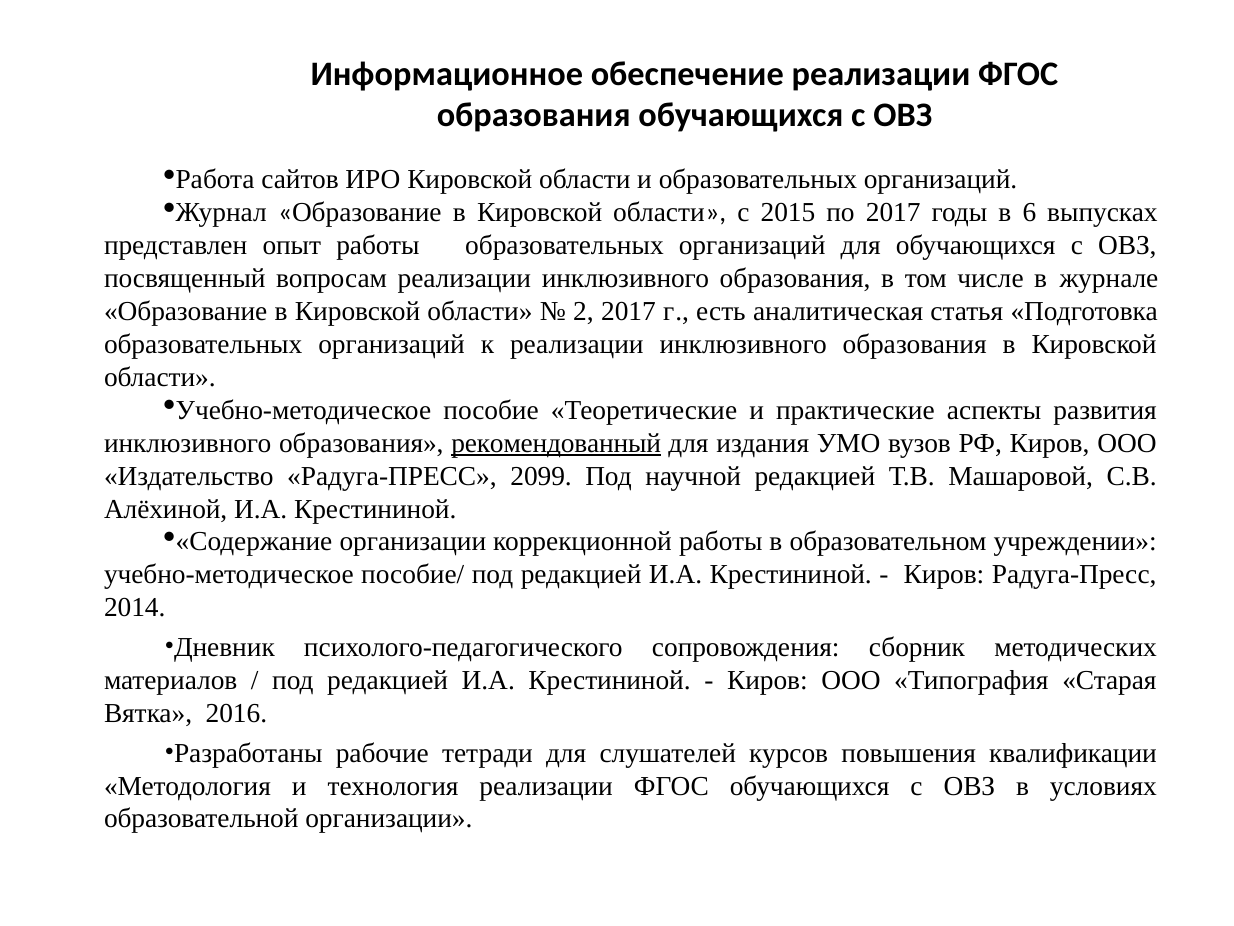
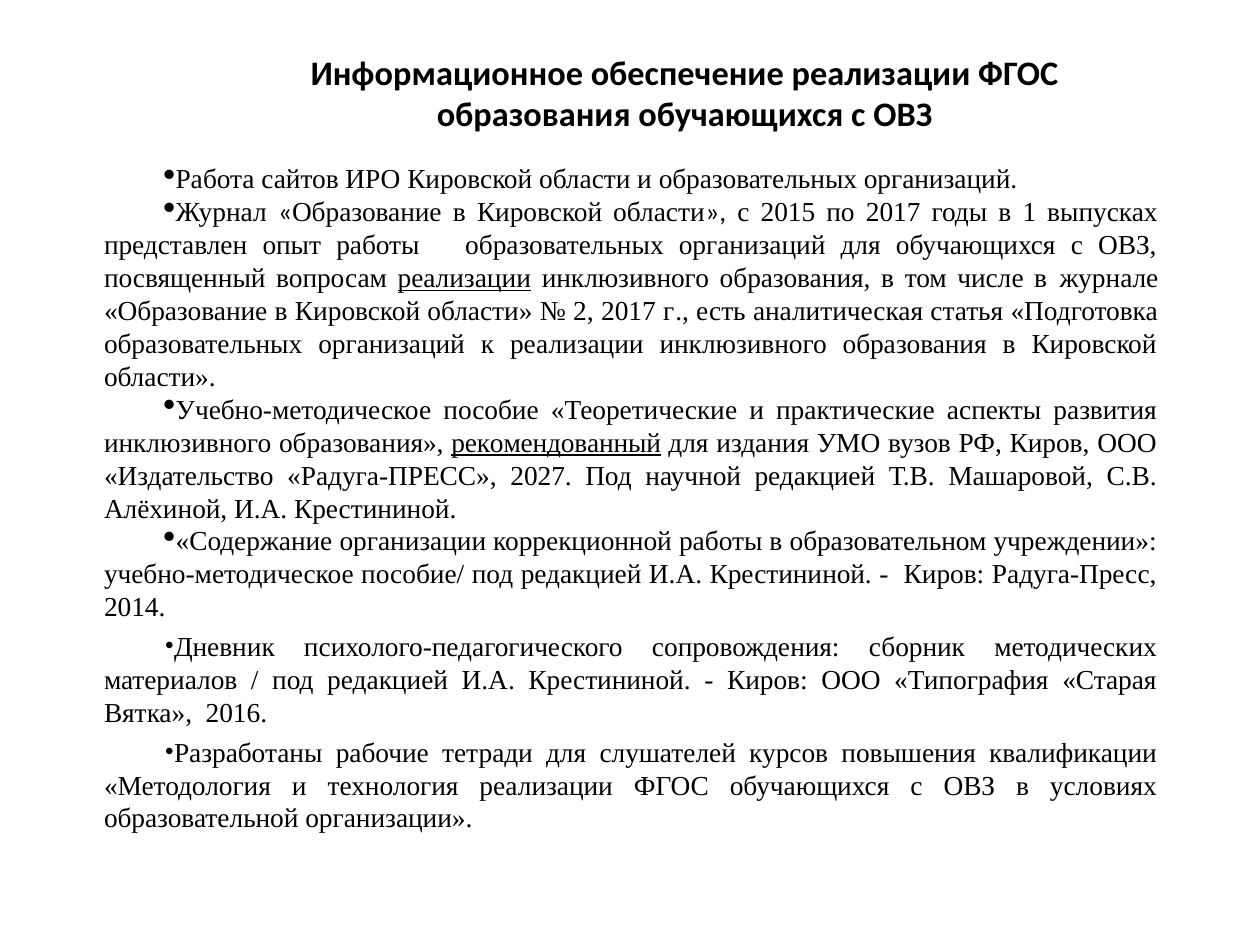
6: 6 -> 1
реализации at (464, 279) underline: none -> present
2099: 2099 -> 2027
